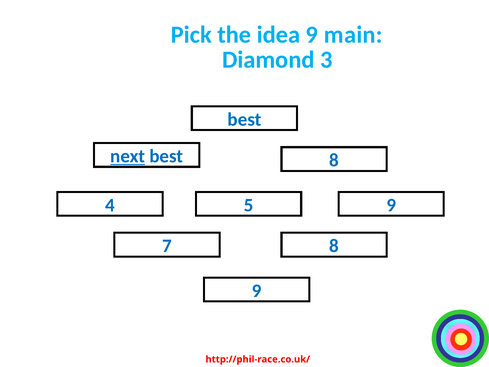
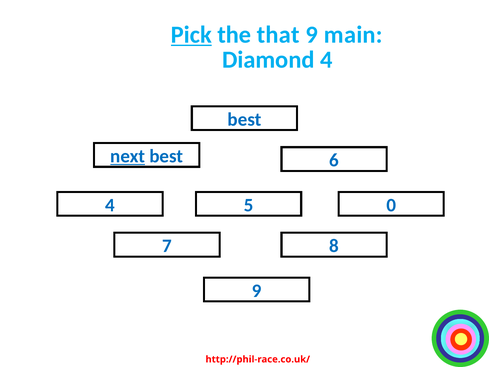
Pick underline: none -> present
idea: idea -> that
Diamond 3: 3 -> 4
best 8: 8 -> 6
5 9: 9 -> 0
